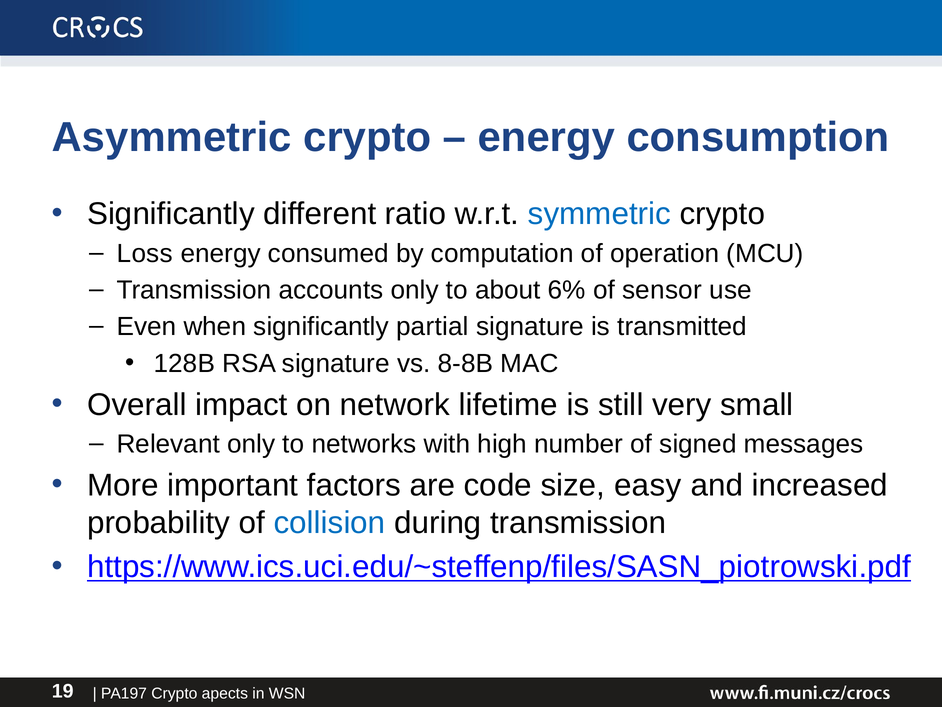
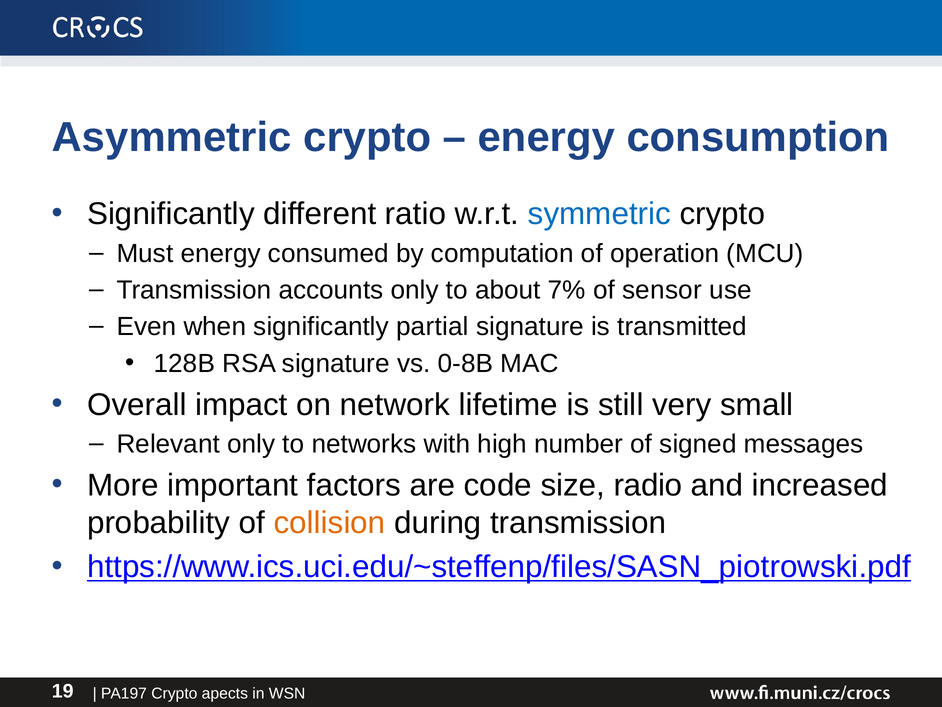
Loss: Loss -> Must
6%: 6% -> 7%
8-8B: 8-8B -> 0-8B
easy: easy -> radio
collision colour: blue -> orange
